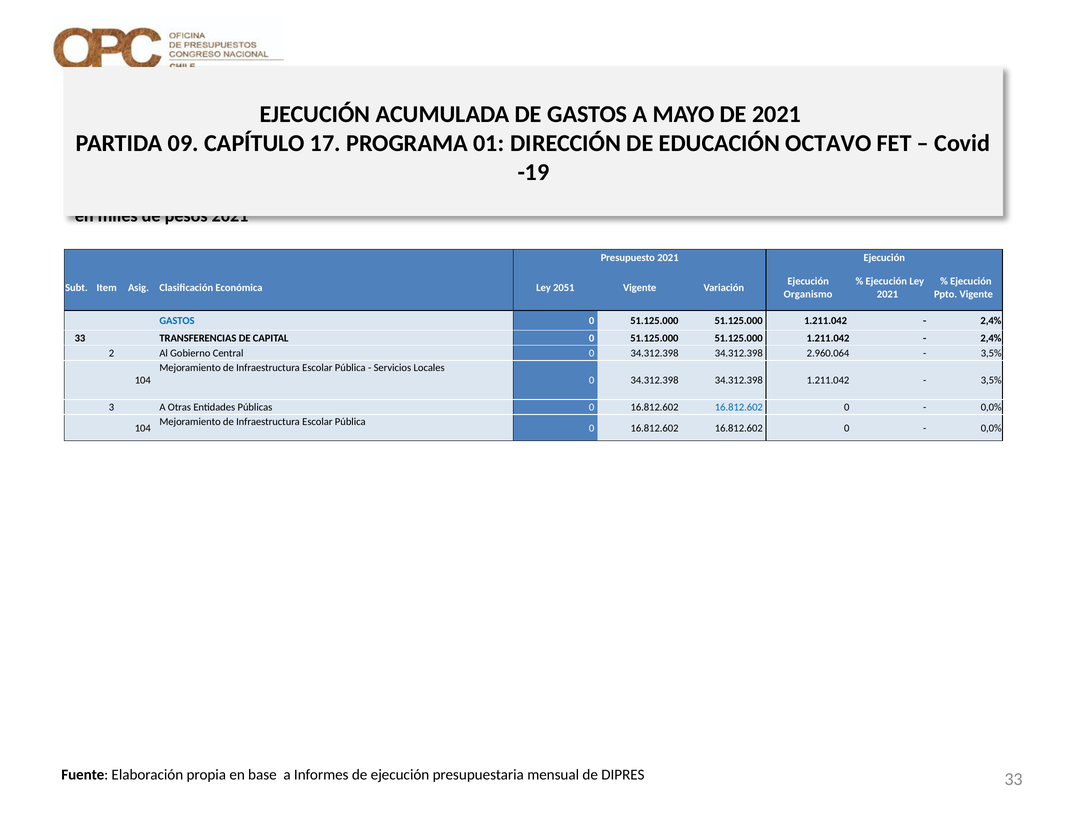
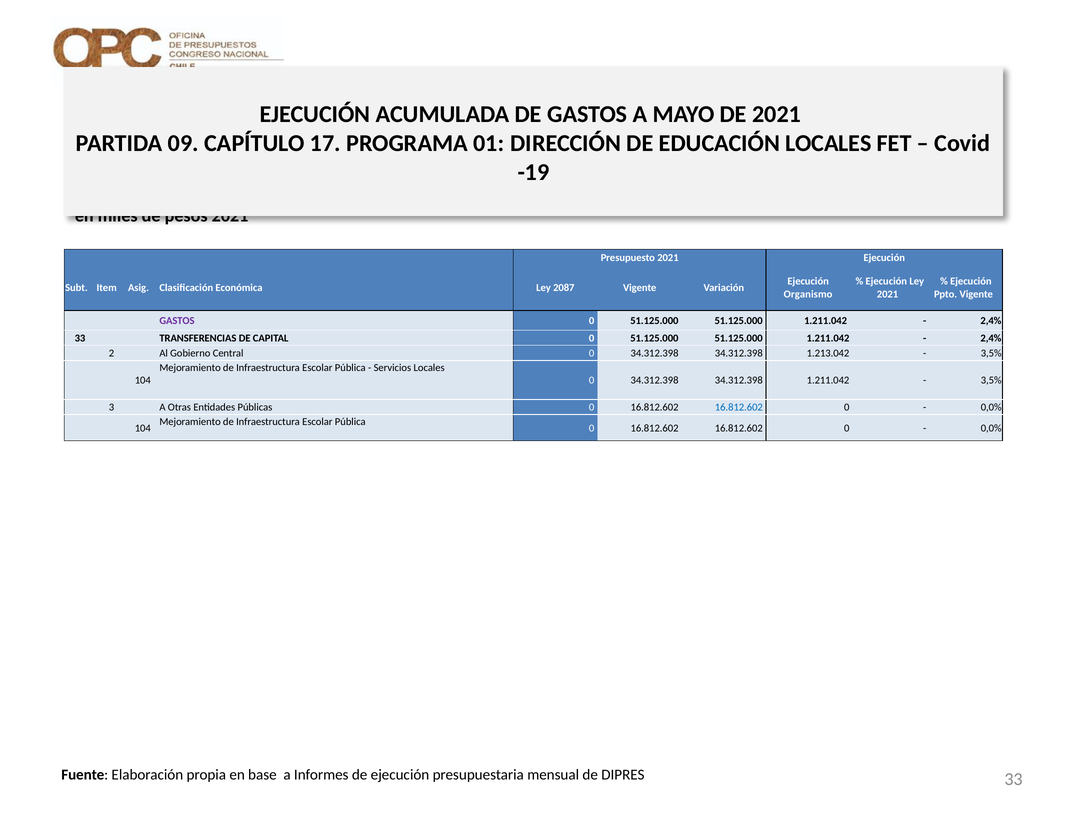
EDUCACIÓN OCTAVO: OCTAVO -> LOCALES
2051: 2051 -> 2087
GASTOS at (177, 321) colour: blue -> purple
2.960.064: 2.960.064 -> 1.213.042
